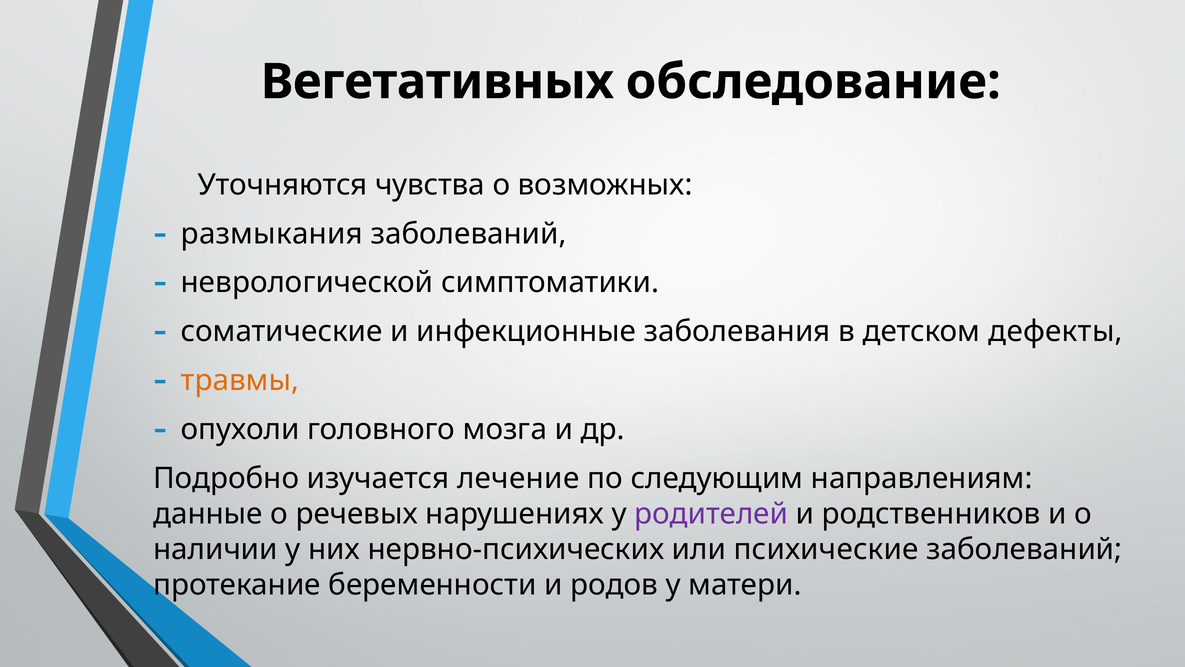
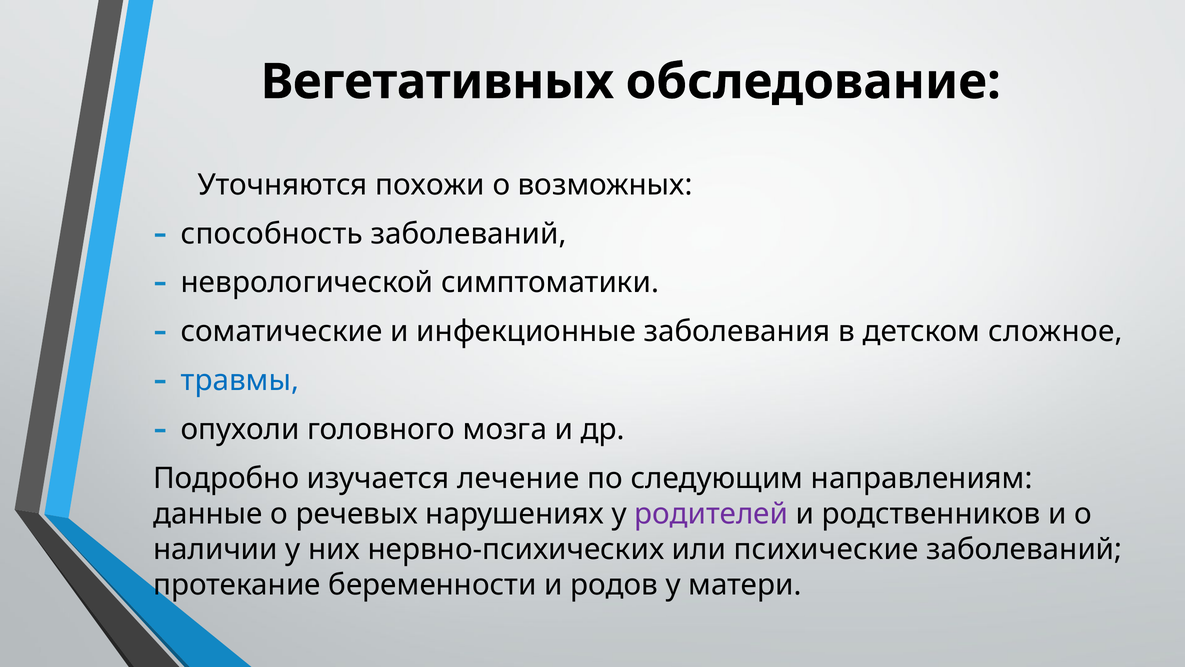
чувства: чувства -> похожи
размыкания: размыкания -> способность
дефекты: дефекты -> сложное
травмы colour: orange -> blue
